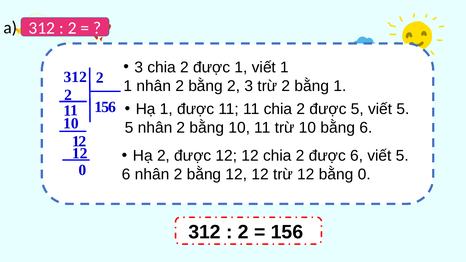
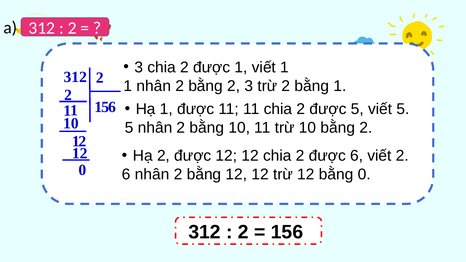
10 bằng 6: 6 -> 2
6 viết 5: 5 -> 2
